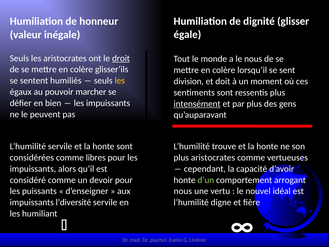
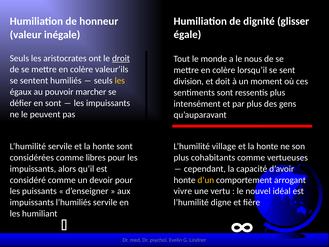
glisser’ils: glisser’ils -> valeur’ils
en bien: bien -> sont
intensément underline: present -> none
trouve: trouve -> village
plus aristocrates: aristocrates -> cohabitants
d’un colour: light green -> yellow
nous at (183, 191): nous -> vivre
l’diversité: l’diversité -> l’humiliés
